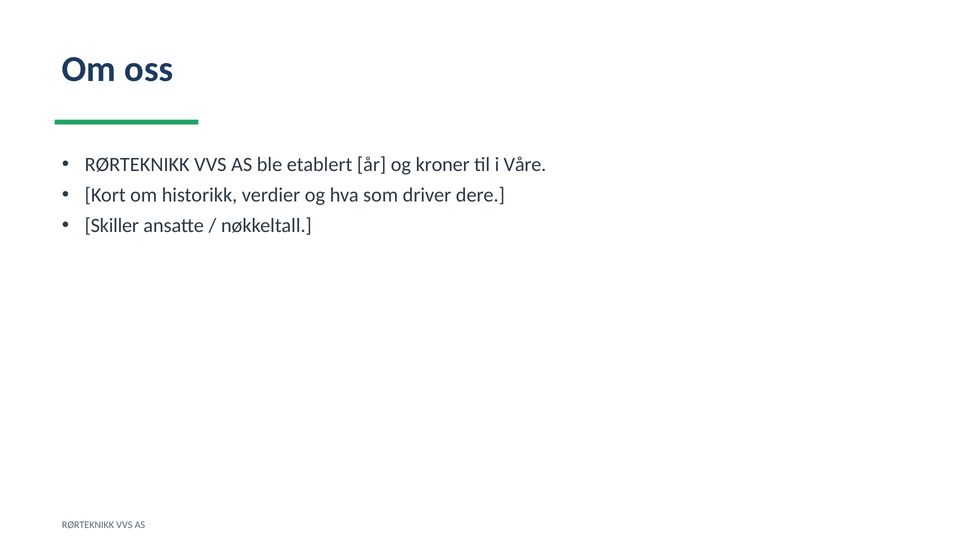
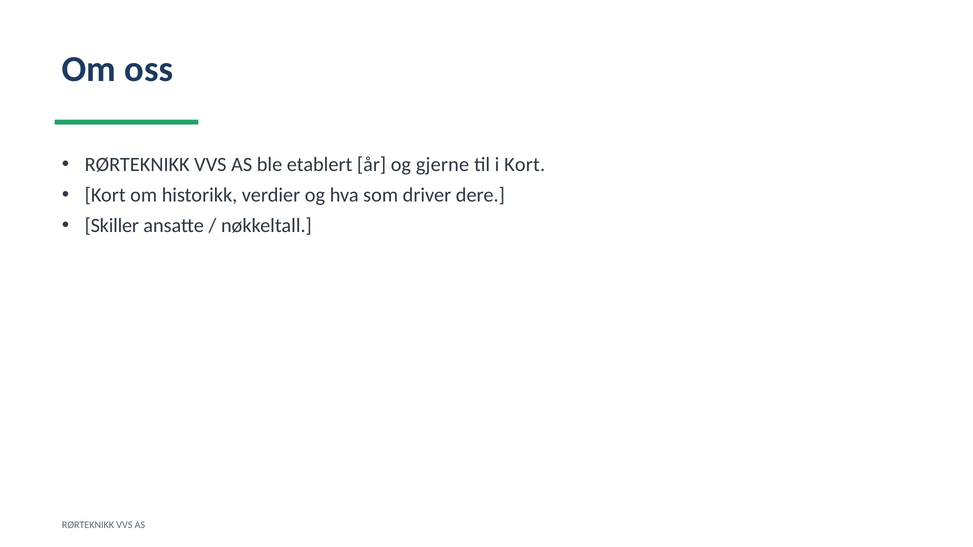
kroner: kroner -> gjerne
i Våre: Våre -> Kort
